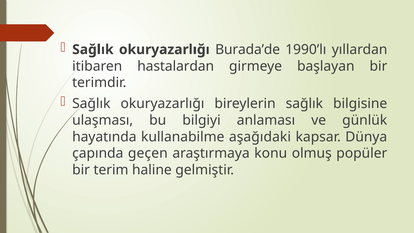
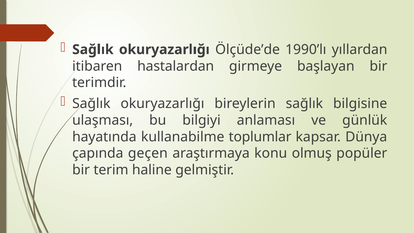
Burada’de: Burada’de -> Ölçüde’de
aşağıdaki: aşağıdaki -> toplumlar
